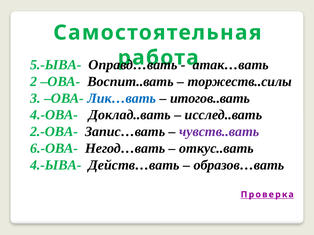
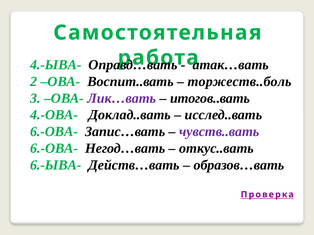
5.-ЫВА-: 5.-ЫВА- -> 4.-ЫВА-
торжеств..силы: торжеств..силы -> торжеств..боль
Лик…вать colour: blue -> purple
2.-ОВА- at (54, 132): 2.-ОВА- -> 6.-ОВА-
4.-ЫВА-: 4.-ЫВА- -> 6.-ЫВА-
